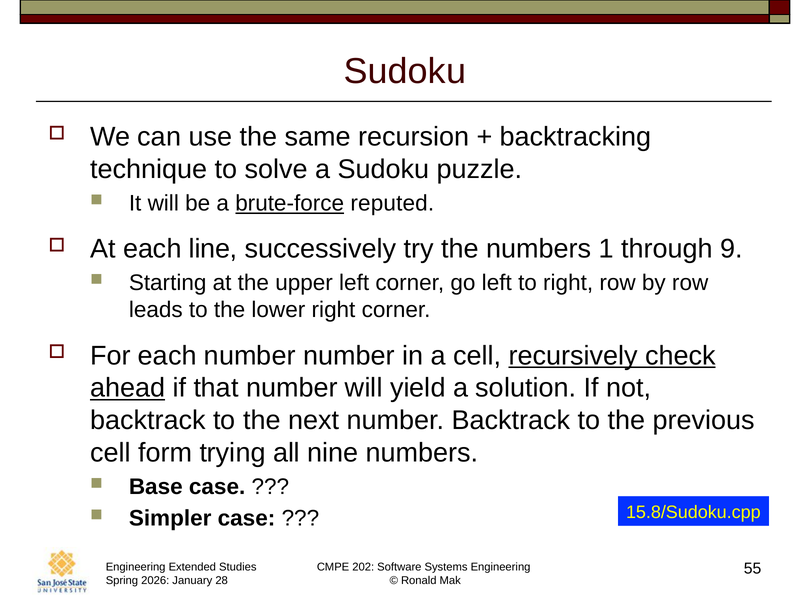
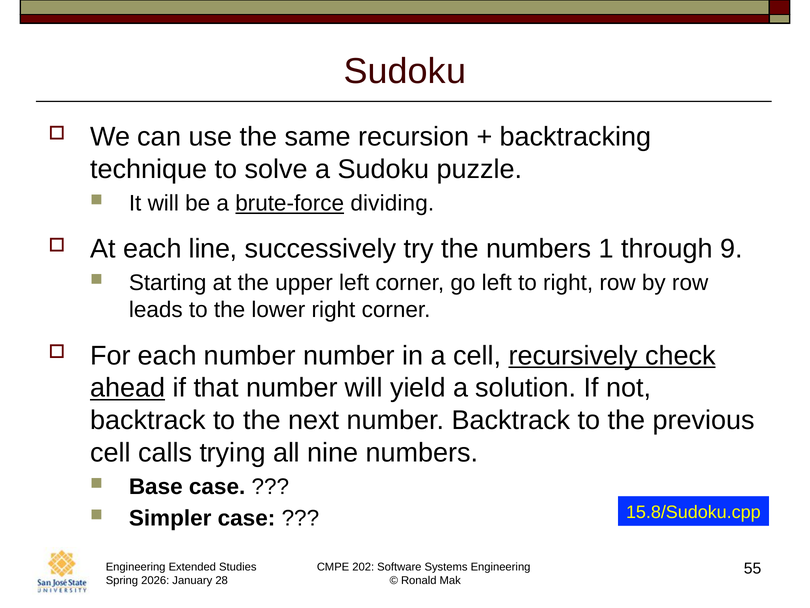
reputed: reputed -> dividing
form: form -> calls
